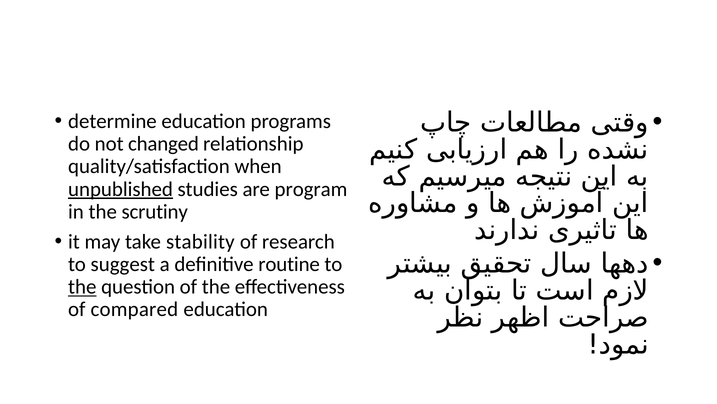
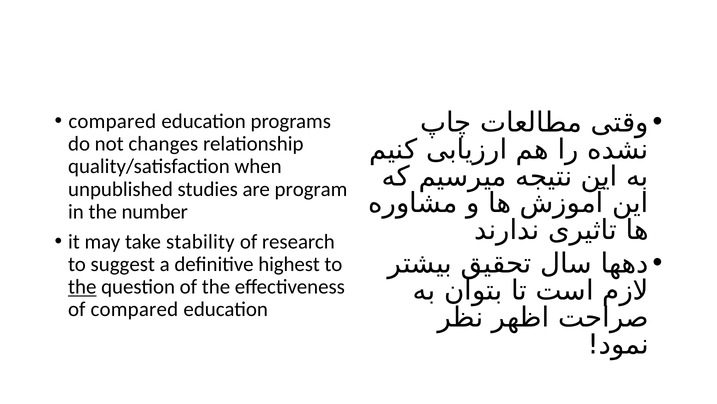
determine at (112, 121): determine -> compared
changed: changed -> changes
unpublished underline: present -> none
scrutiny: scrutiny -> number
routine: routine -> highest
